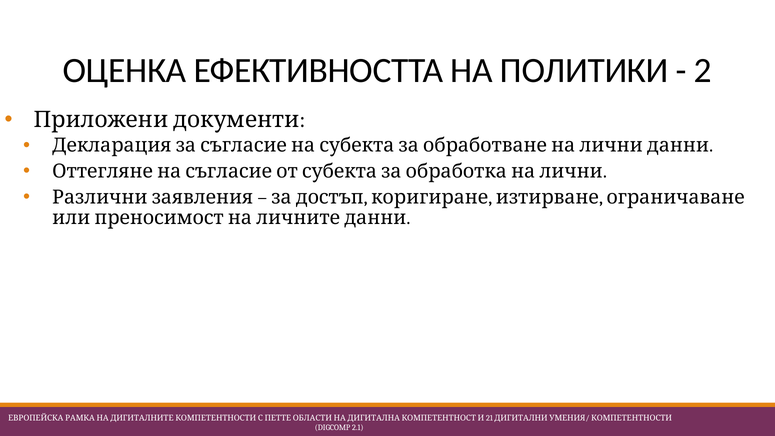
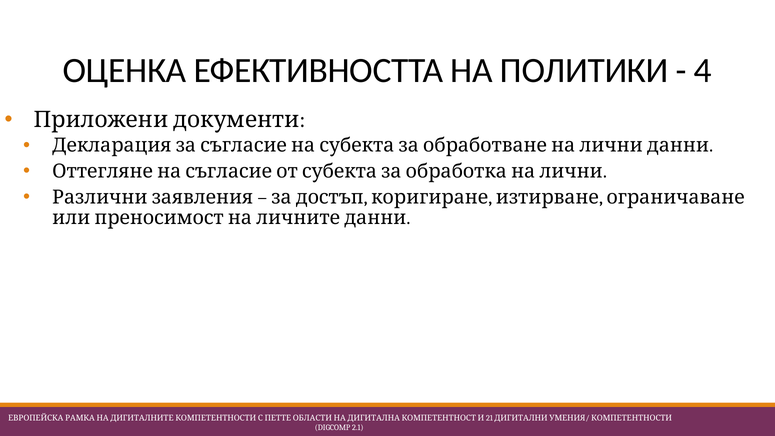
2: 2 -> 4
